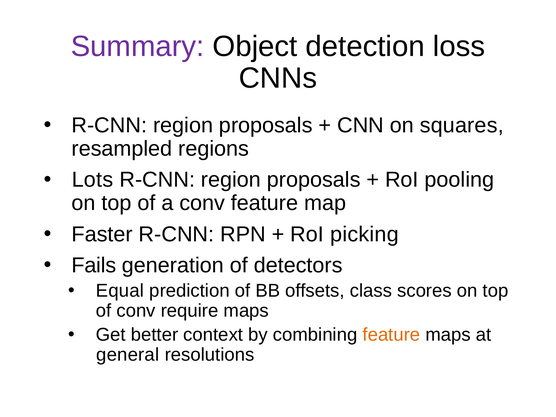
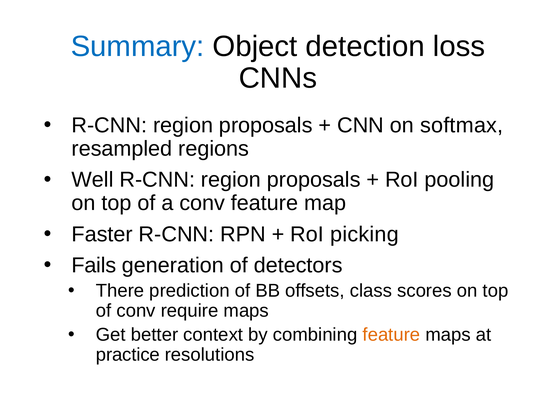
Summary colour: purple -> blue
squares: squares -> softmax
Lots: Lots -> Well
Equal: Equal -> There
general: general -> practice
